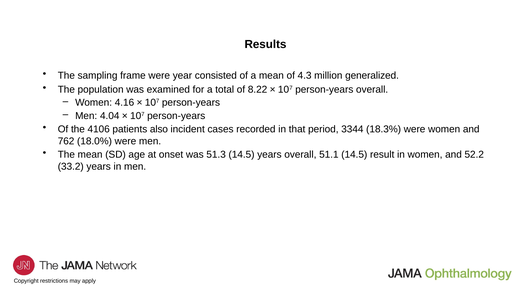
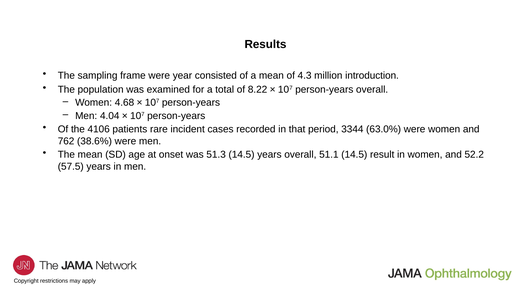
generalized: generalized -> introduction
4.16: 4.16 -> 4.68
also: also -> rare
18.3%: 18.3% -> 63.0%
18.0%: 18.0% -> 38.6%
33.2: 33.2 -> 57.5
